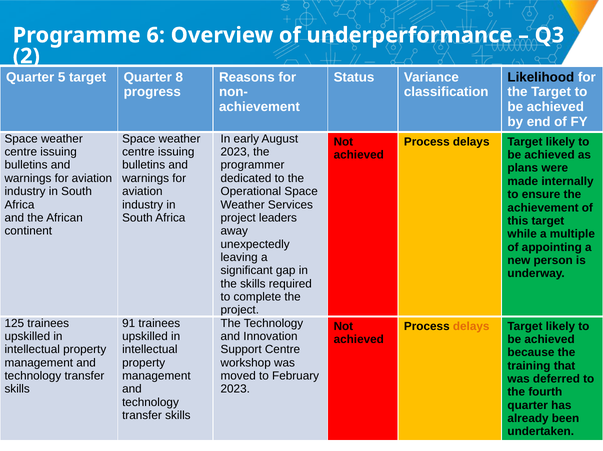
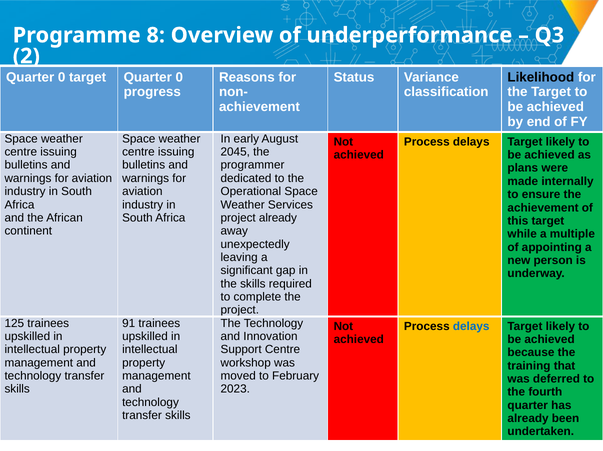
6: 6 -> 8
5 at (62, 77): 5 -> 0
target Quarter 8: 8 -> 0
2023 at (235, 152): 2023 -> 2045
project leaders: leaders -> already
delays at (471, 326) colour: orange -> blue
